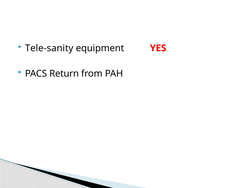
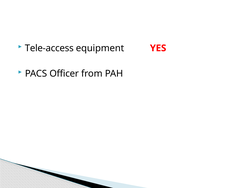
Tele-sanity: Tele-sanity -> Tele-access
Return: Return -> Officer
